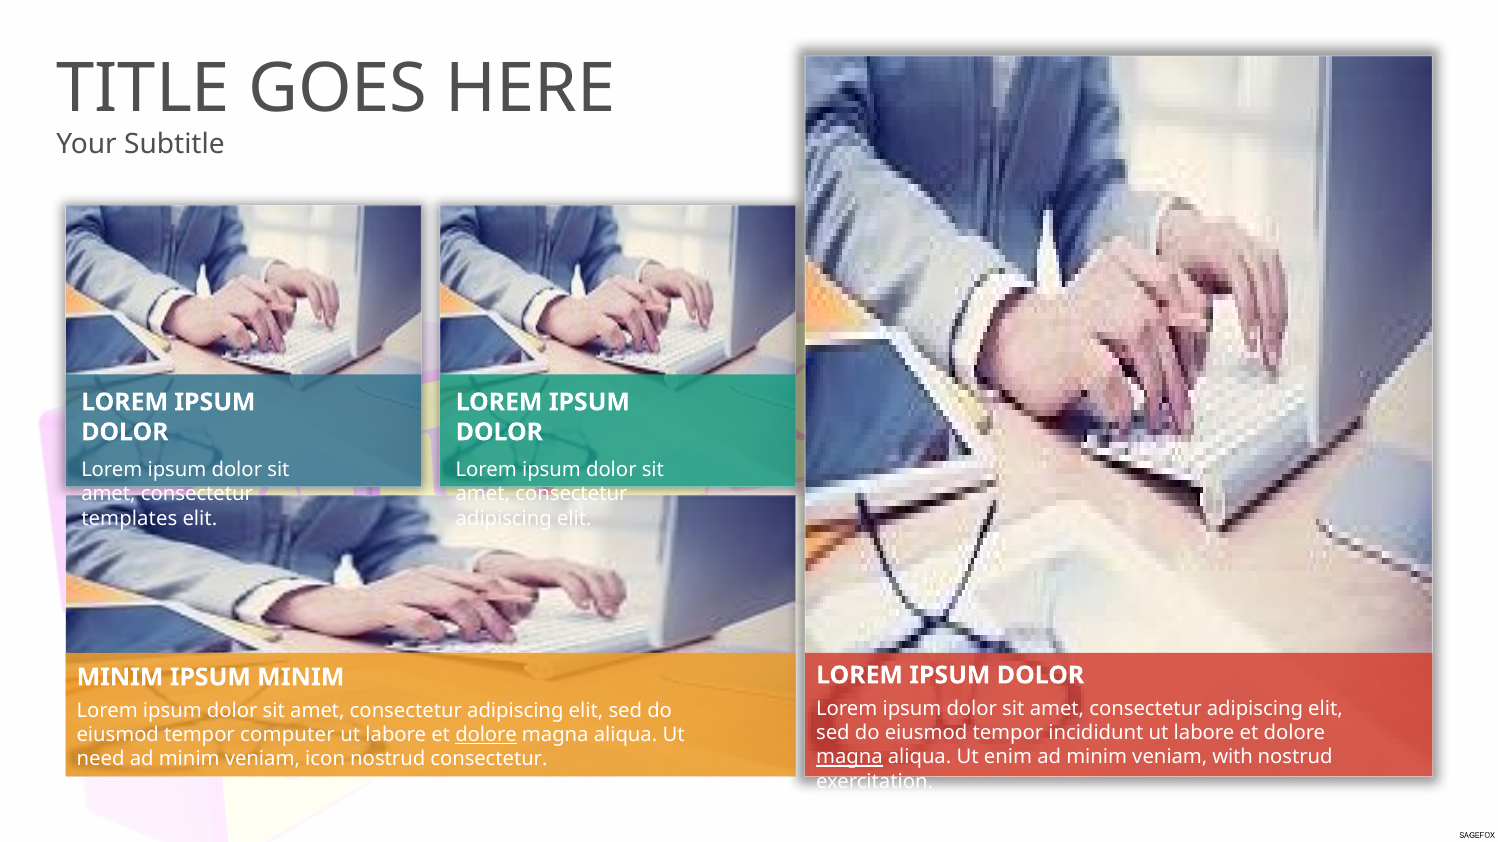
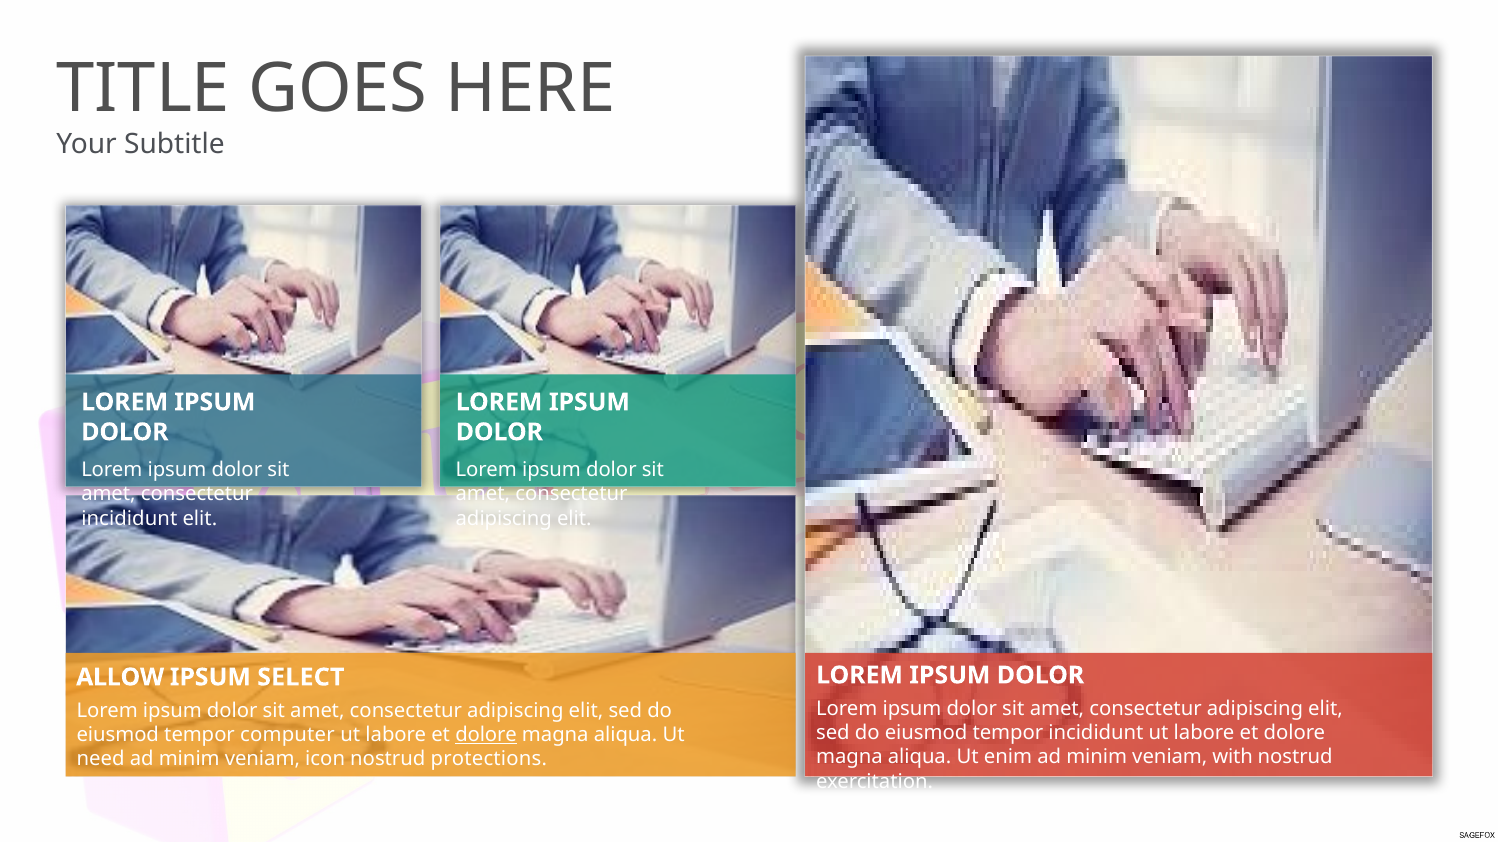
templates at (129, 519): templates -> incididunt
MINIM at (120, 678): MINIM -> ALLOW
IPSUM MINIM: MINIM -> SELECT
magna at (849, 758) underline: present -> none
nostrud consectetur: consectetur -> protections
